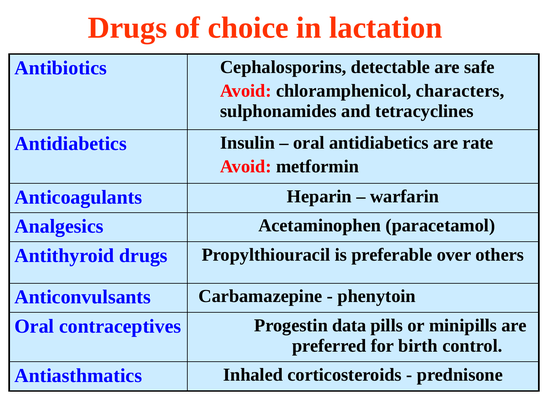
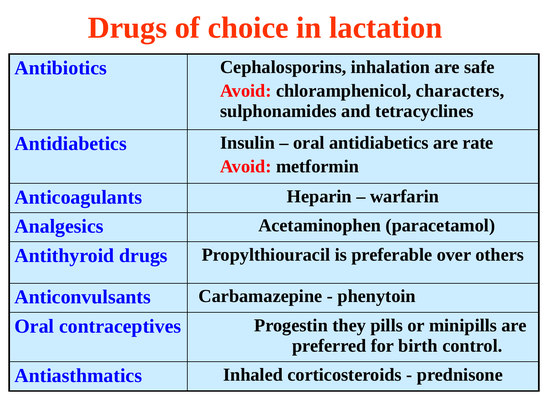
detectable: detectable -> inhalation
data: data -> they
